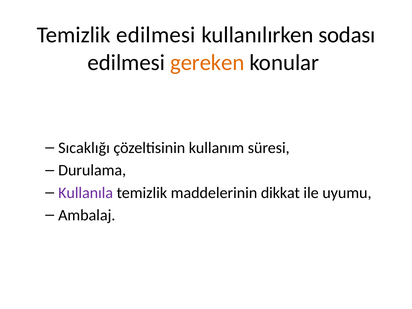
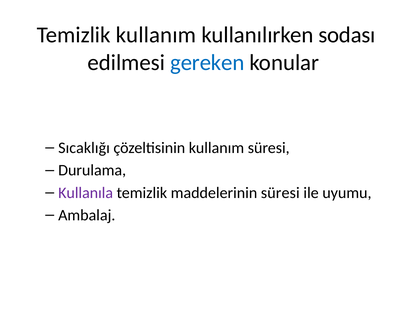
Temizlik edilmesi: edilmesi -> kullanım
gereken colour: orange -> blue
maddelerinin dikkat: dikkat -> süresi
